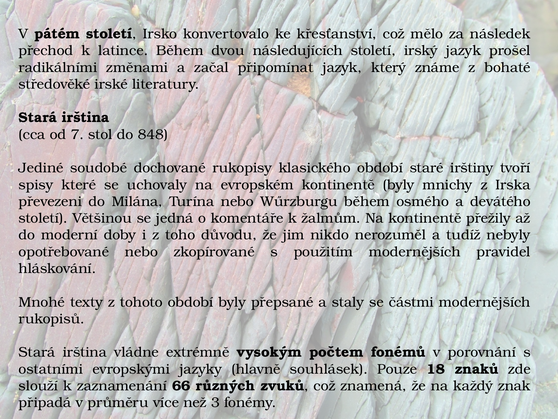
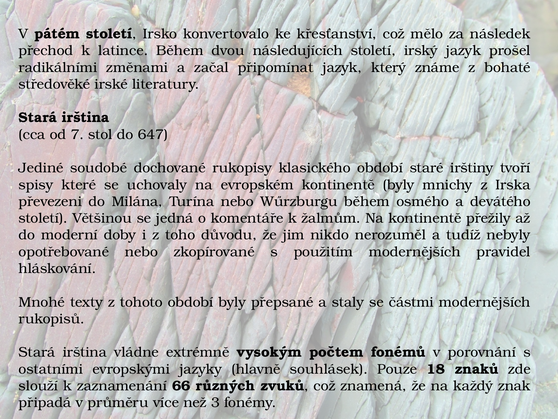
848: 848 -> 647
